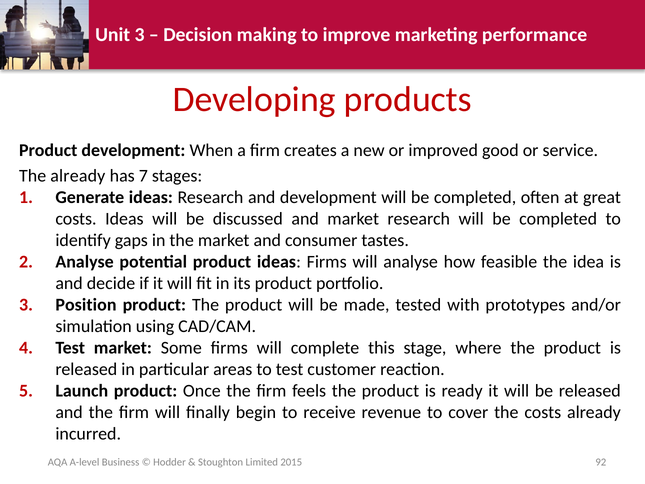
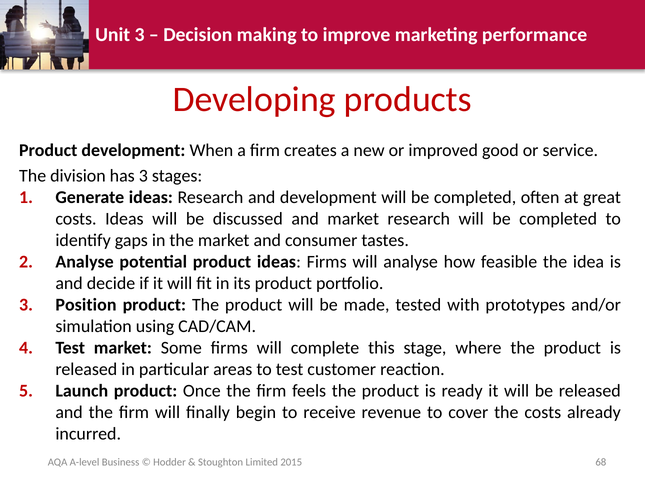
The already: already -> division
has 7: 7 -> 3
92: 92 -> 68
